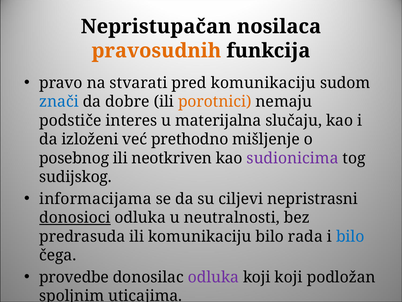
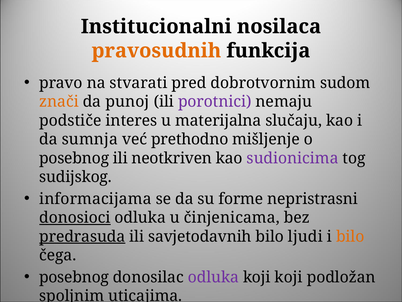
Nepristupačan: Nepristupačan -> Institucionalni
pred komunikaciju: komunikaciju -> dobrotvornim
znači colour: blue -> orange
dobre: dobre -> punoj
porotnici colour: orange -> purple
izloženi: izloženi -> sumnja
ciljevi: ciljevi -> forme
neutralnosti: neutralnosti -> činjenicama
predrasuda underline: none -> present
ili komunikaciju: komunikaciju -> savjetodavnih
rada: rada -> ljudi
bilo at (350, 236) colour: blue -> orange
provedbe at (74, 277): provedbe -> posebnog
